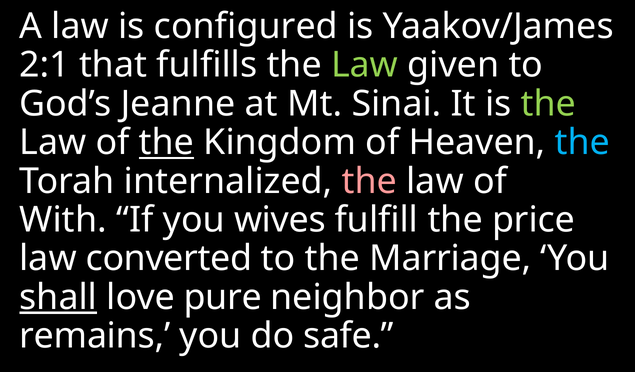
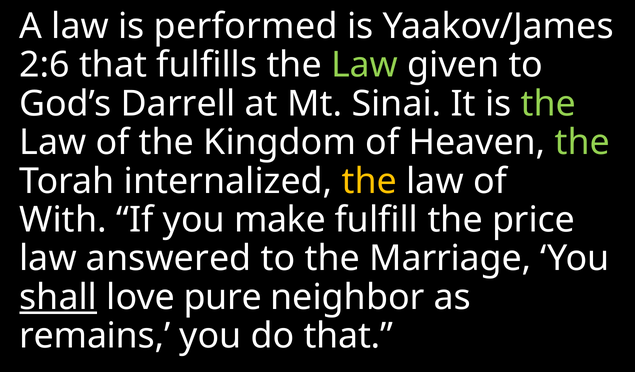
configured: configured -> performed
2:1: 2:1 -> 2:6
Jeanne: Jeanne -> Darrell
the at (166, 143) underline: present -> none
the at (583, 143) colour: light blue -> light green
the at (369, 181) colour: pink -> yellow
wives: wives -> make
converted: converted -> answered
do safe: safe -> that
